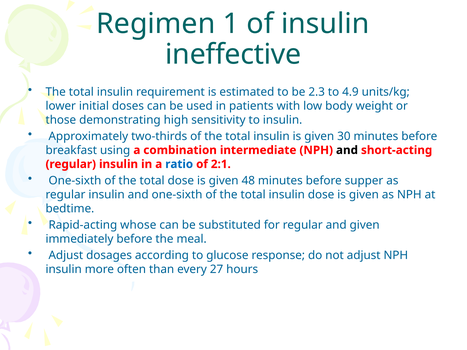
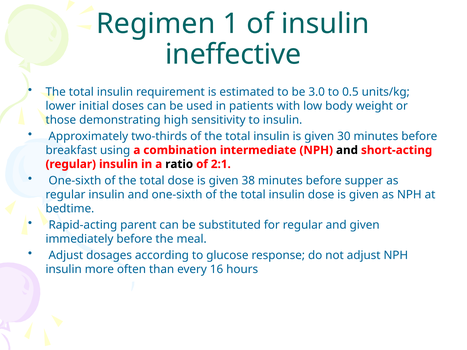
2.3: 2.3 -> 3.0
4.9: 4.9 -> 0.5
ratio colour: blue -> black
48: 48 -> 38
whose: whose -> parent
27: 27 -> 16
